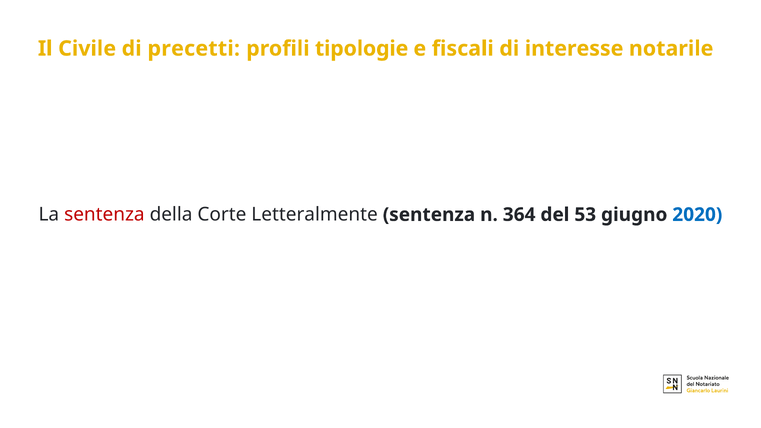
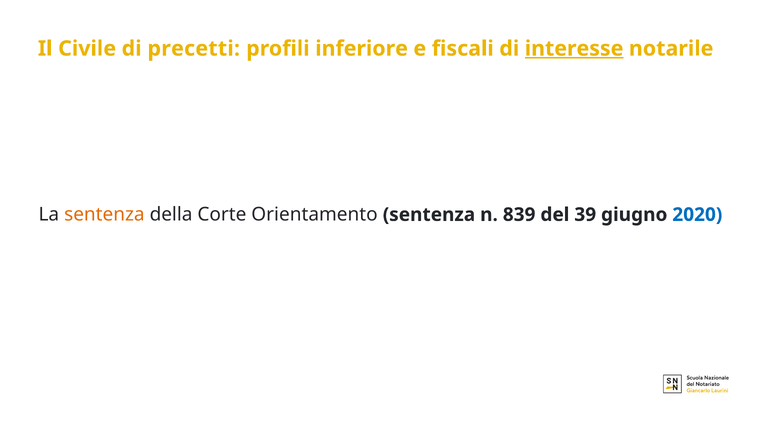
tipologie: tipologie -> inferiore
interesse underline: none -> present
sentenza at (104, 215) colour: red -> orange
Letteralmente: Letteralmente -> Orientamento
364: 364 -> 839
53: 53 -> 39
